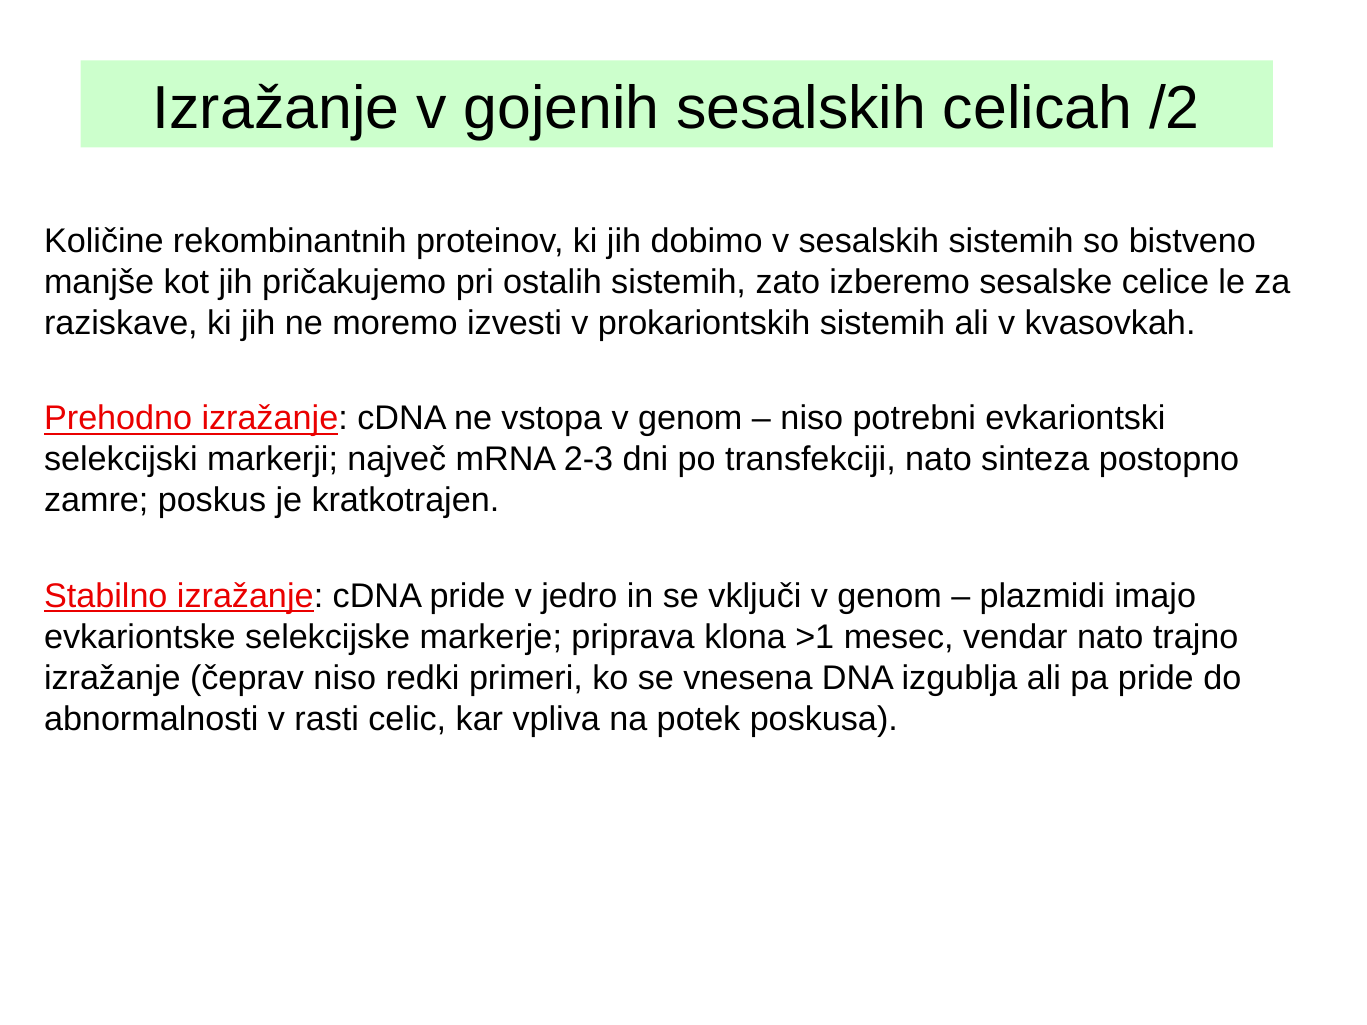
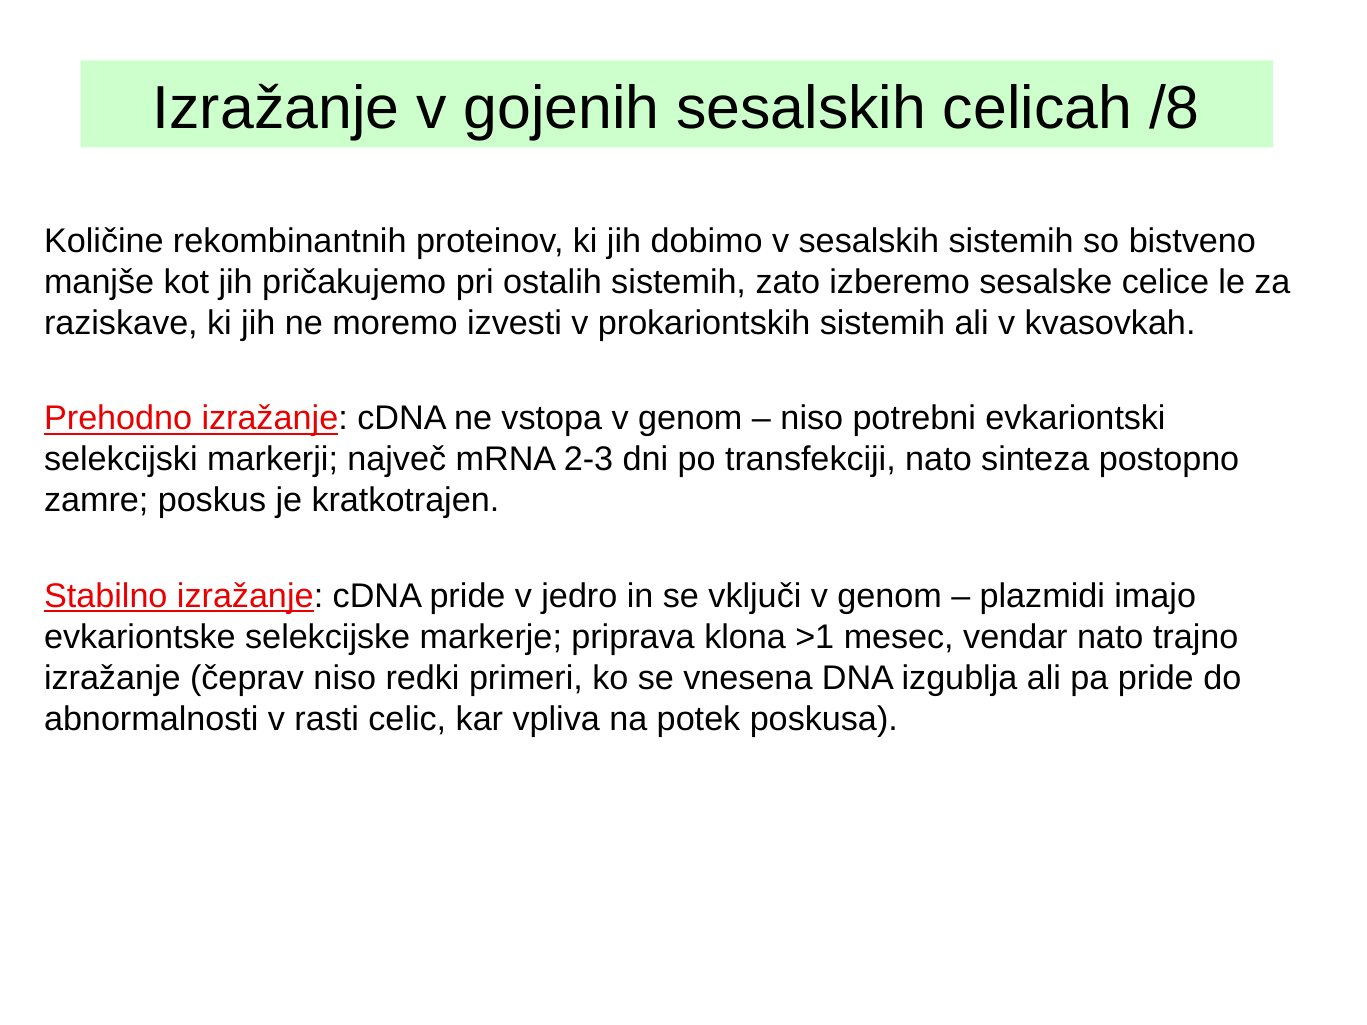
/2: /2 -> /8
